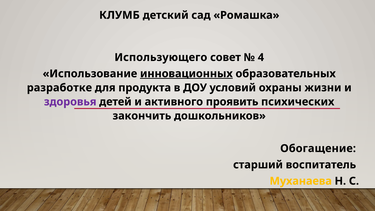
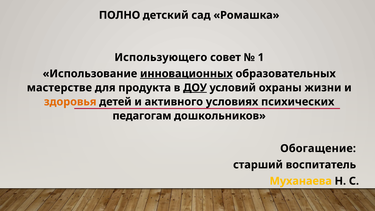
КЛУМБ: КЛУМБ -> ПОЛНО
4: 4 -> 1
разработке: разработке -> мастерстве
ДОУ underline: none -> present
здоровья colour: purple -> orange
проявить: проявить -> условиях
закончить: закончить -> педагогам
